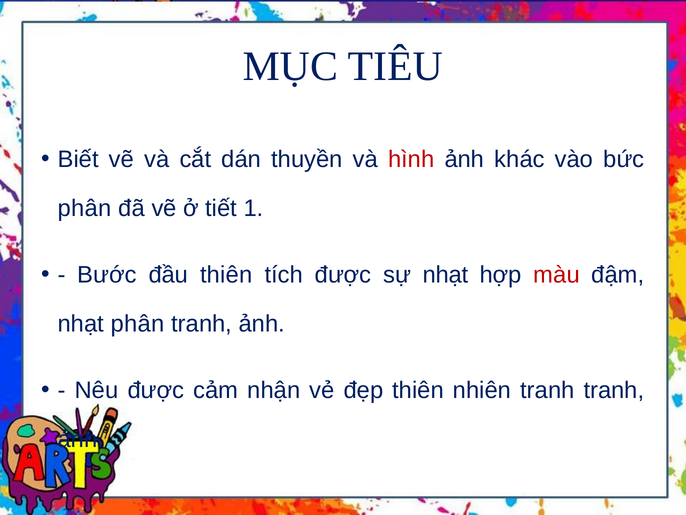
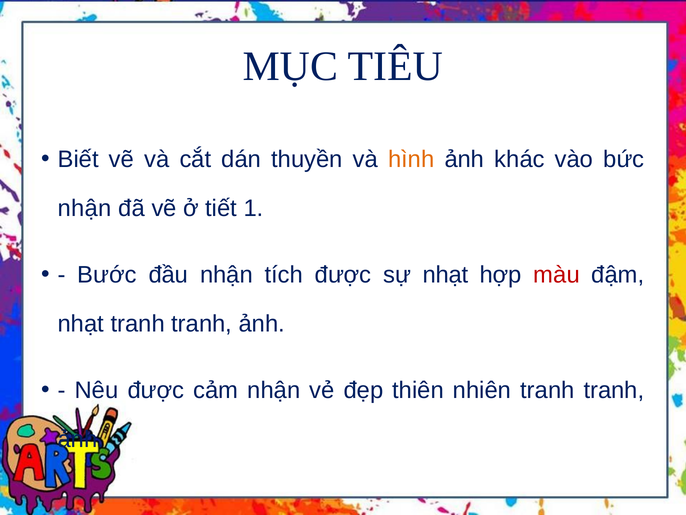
hình colour: red -> orange
phân at (85, 208): phân -> nhận
đầu thiên: thiên -> nhận
nhạt phân: phân -> tranh
